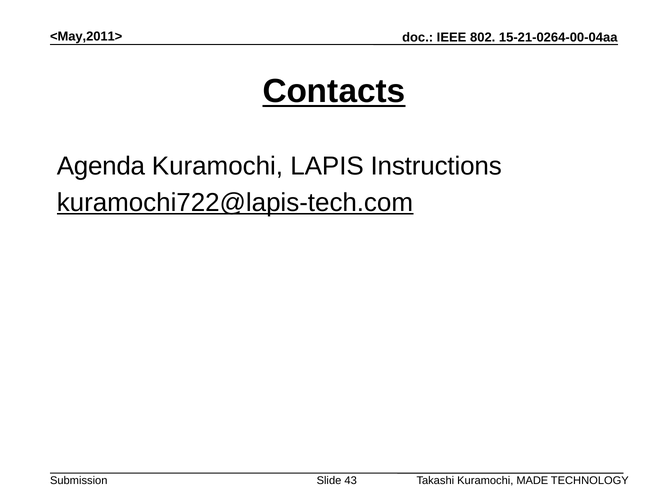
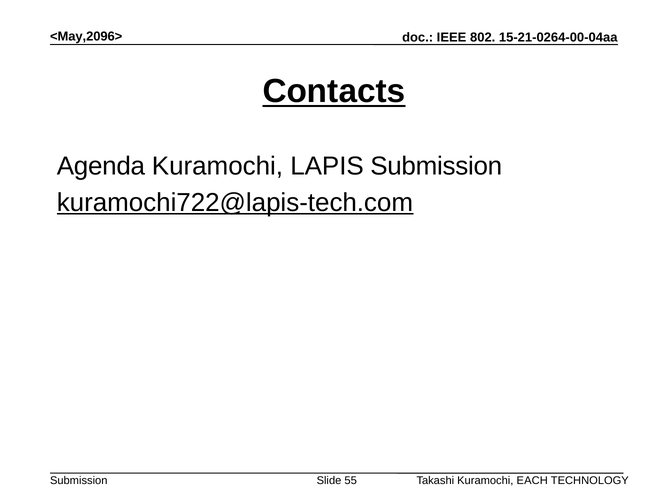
<May,2011>: <May,2011> -> <May,2096>
LAPIS Instructions: Instructions -> Submission
43: 43 -> 55
MADE: MADE -> EACH
